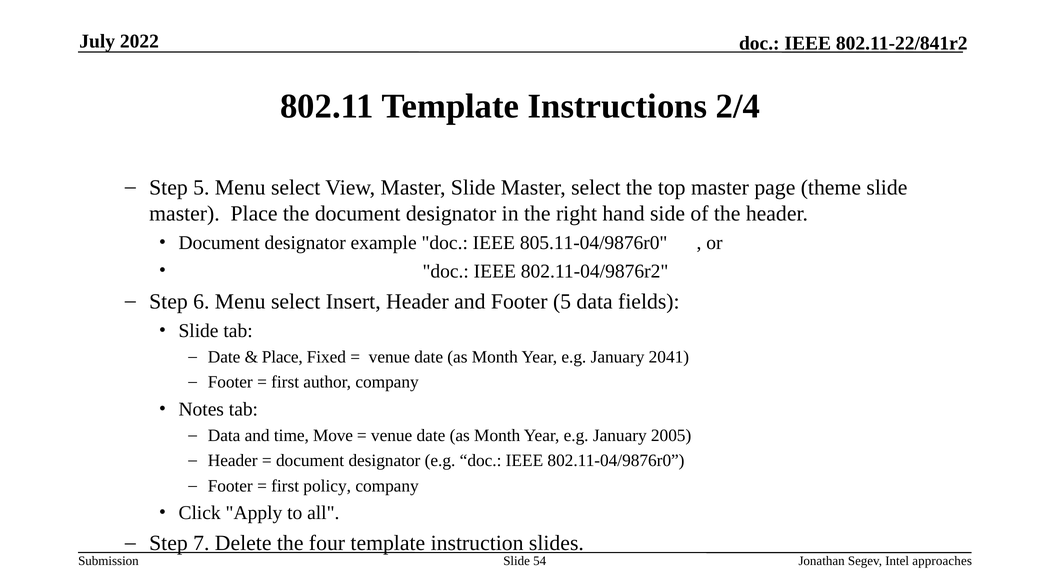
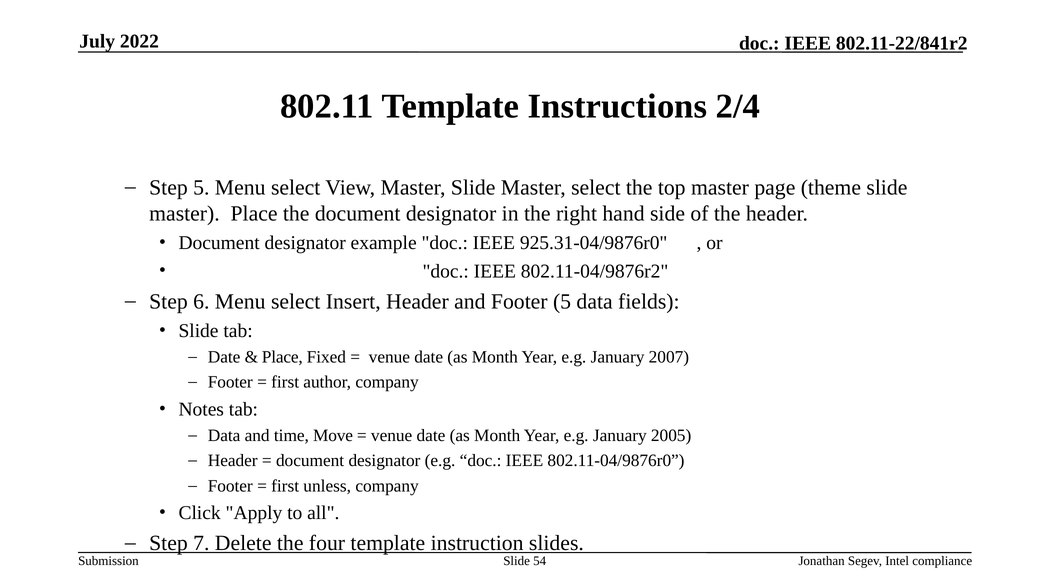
805.11-04/9876r0: 805.11-04/9876r0 -> 925.31-04/9876r0
2041: 2041 -> 2007
policy: policy -> unless
approaches: approaches -> compliance
